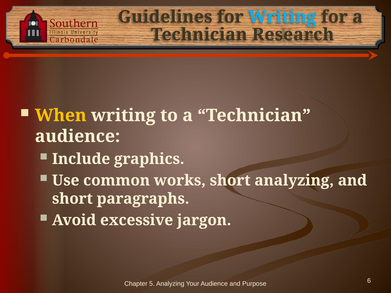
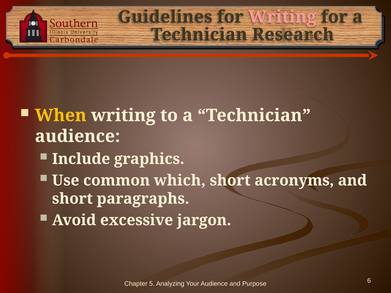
Writing at (282, 17) colour: light blue -> pink
works: works -> which
short analyzing: analyzing -> acronyms
